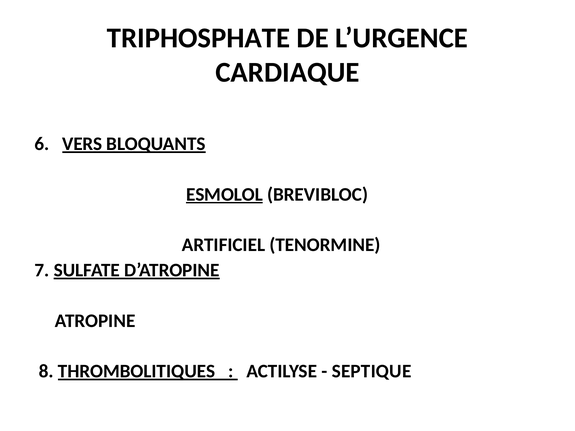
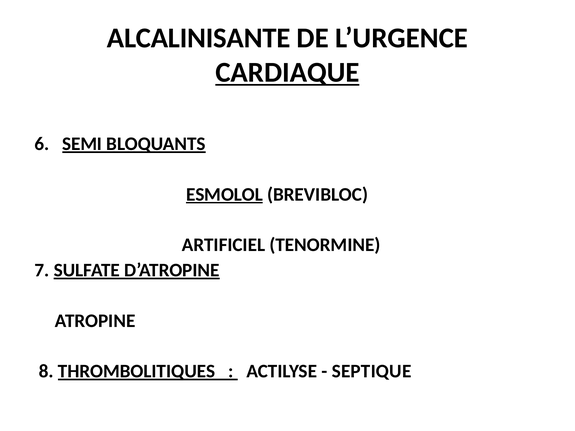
TRIPHOSPHATE: TRIPHOSPHATE -> ALCALINISANTE
CARDIAQUE underline: none -> present
VERS: VERS -> SEMI
